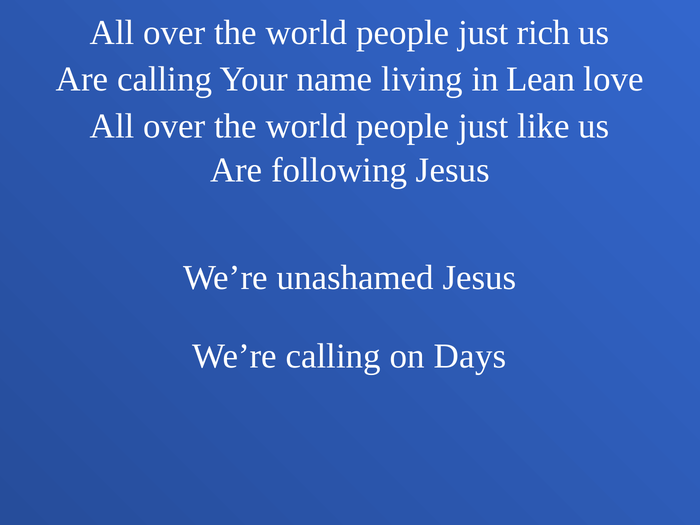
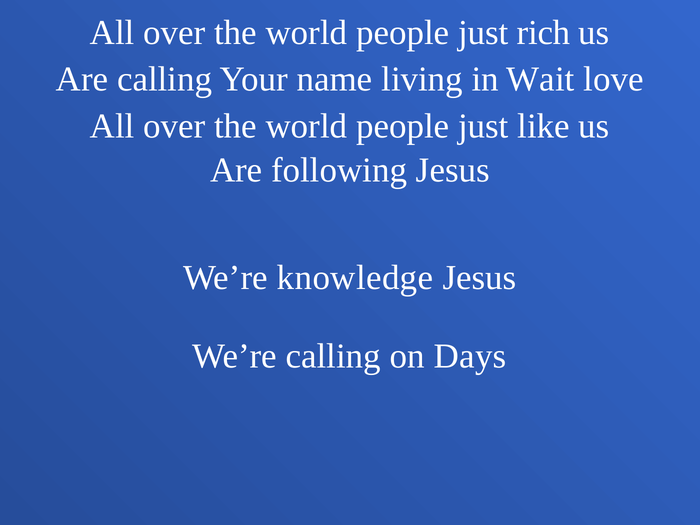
Lean: Lean -> Wait
unashamed: unashamed -> knowledge
